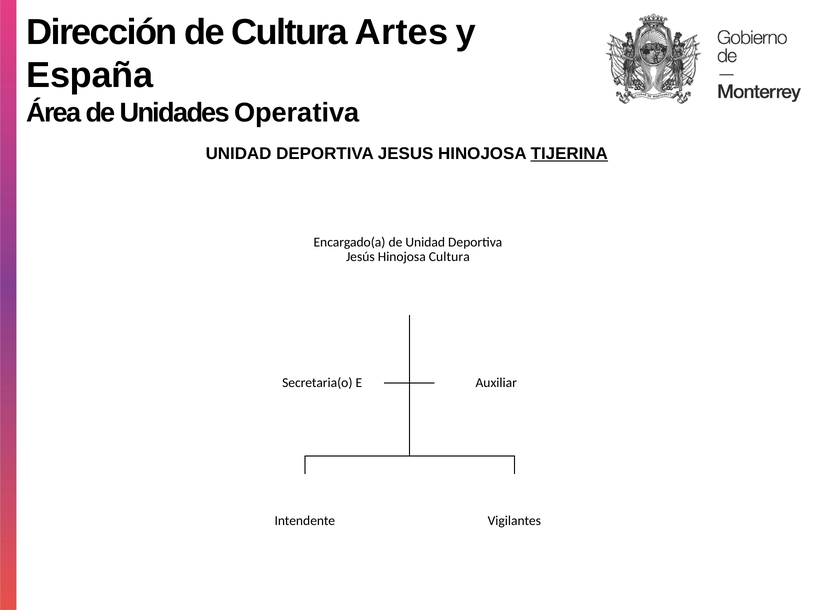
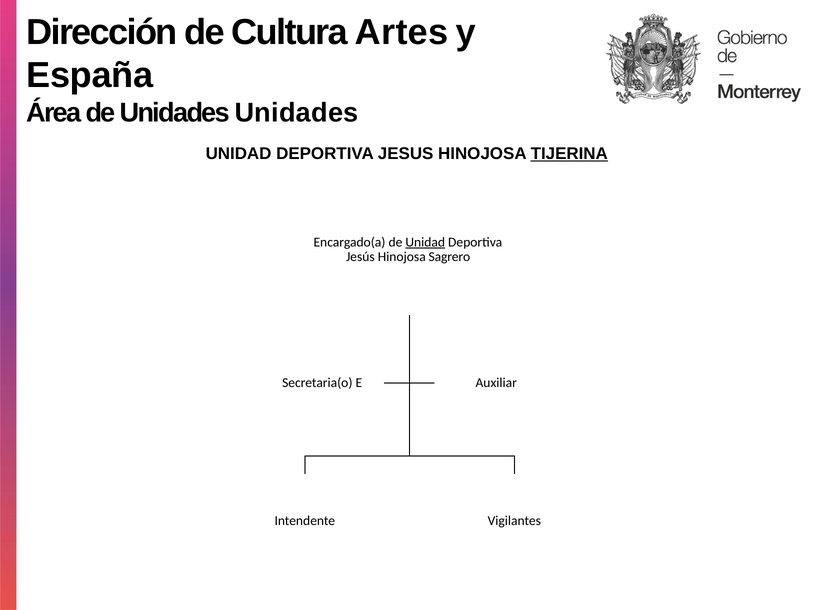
Unidades Operativa: Operativa -> Unidades
Unidad at (425, 242) underline: none -> present
Hinojosa Cultura: Cultura -> Sagrero
